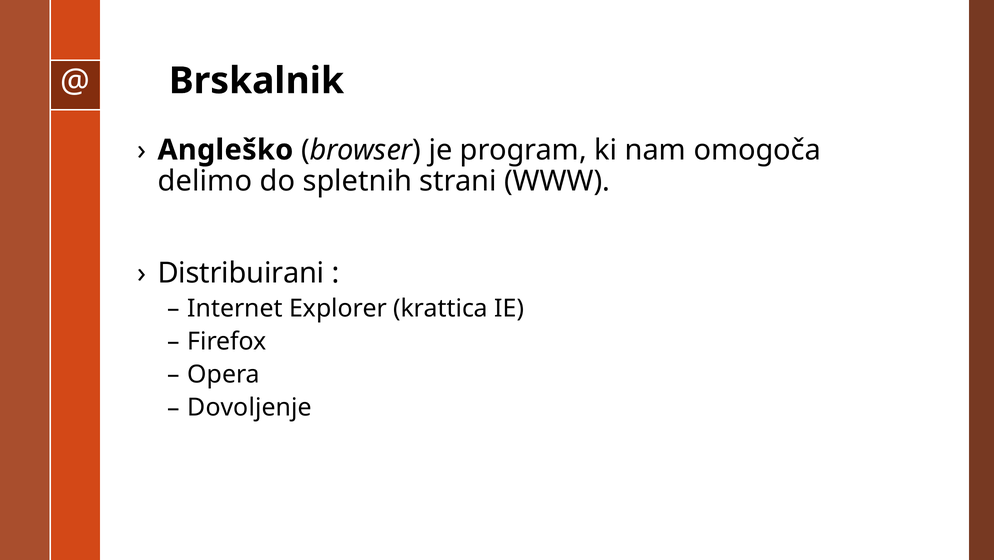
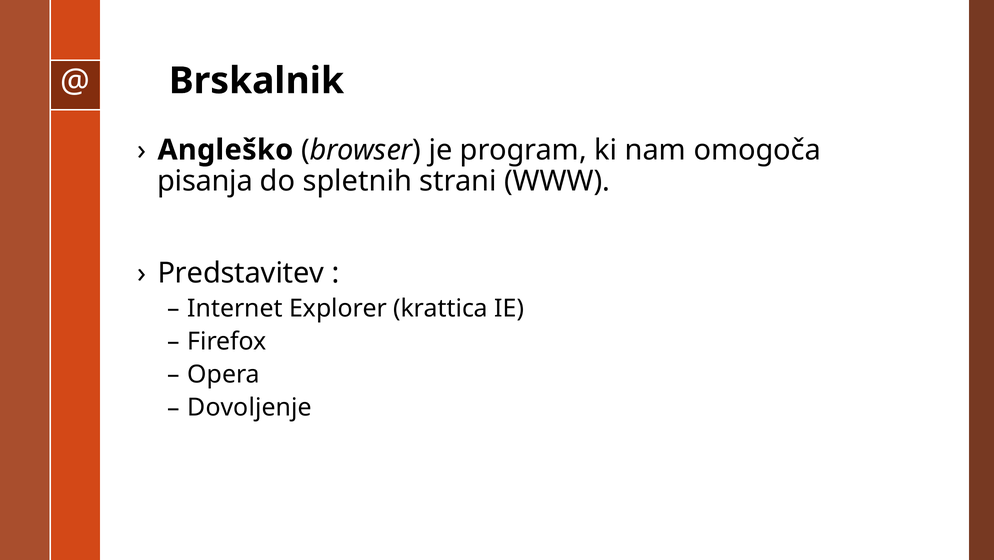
delimo: delimo -> pisanja
Distribuirani: Distribuirani -> Predstavitev
